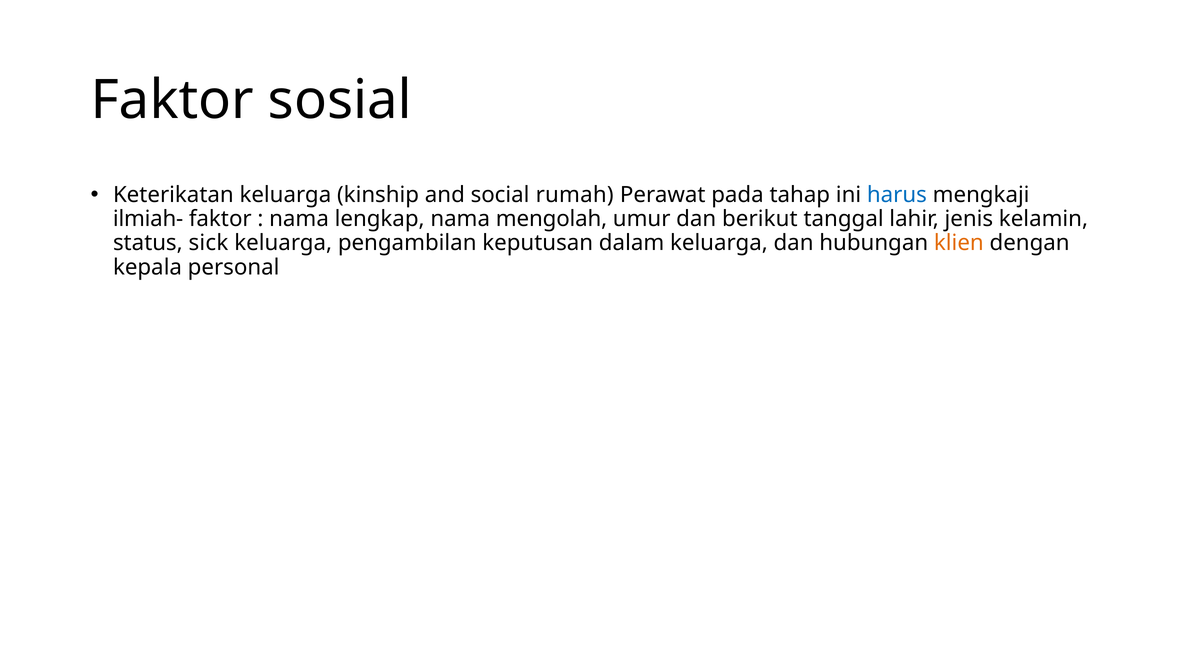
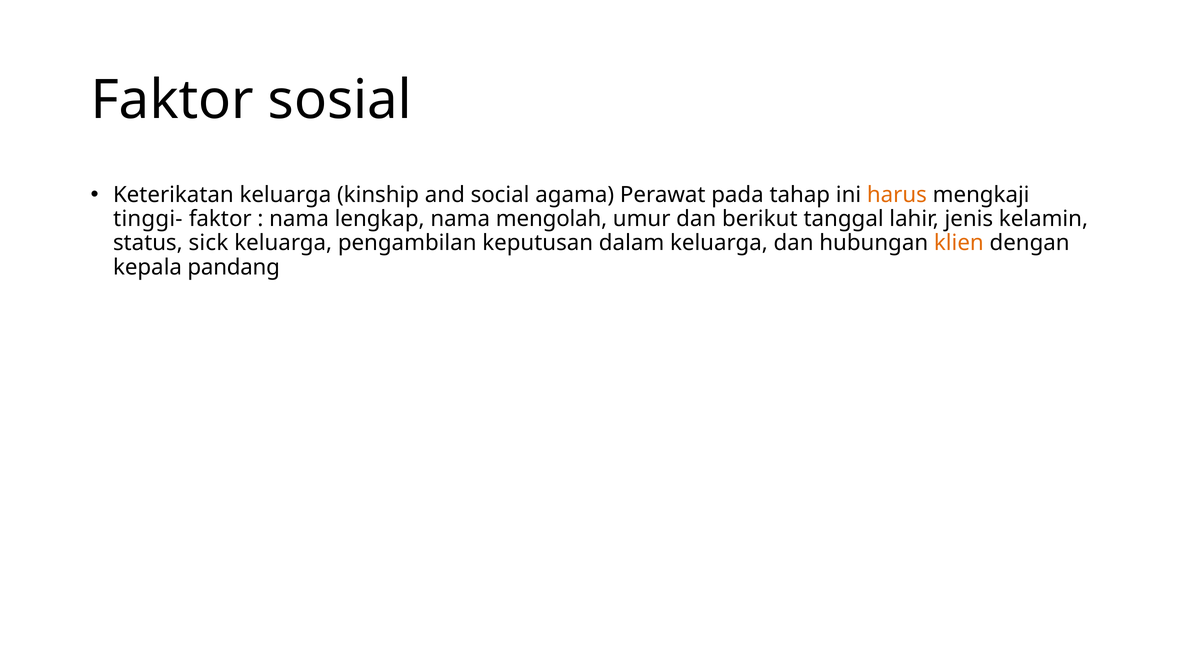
rumah: rumah -> agama
harus colour: blue -> orange
ilmiah-: ilmiah- -> tinggi-
personal: personal -> pandang
